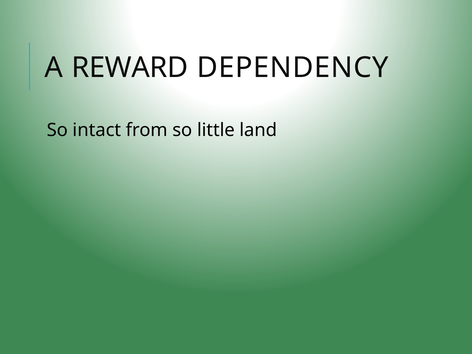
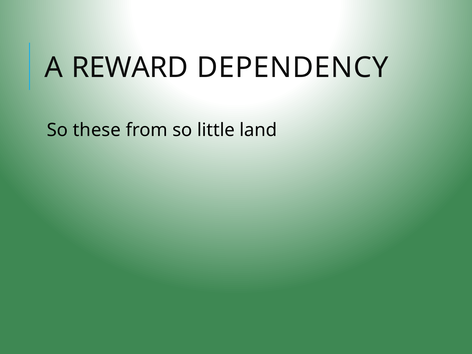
intact: intact -> these
